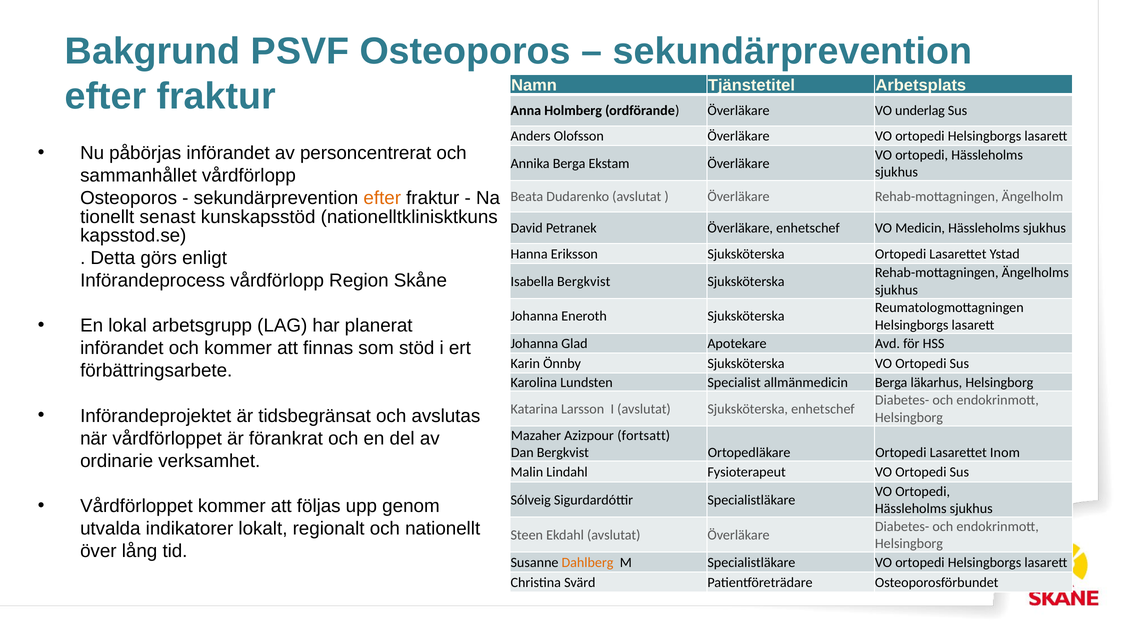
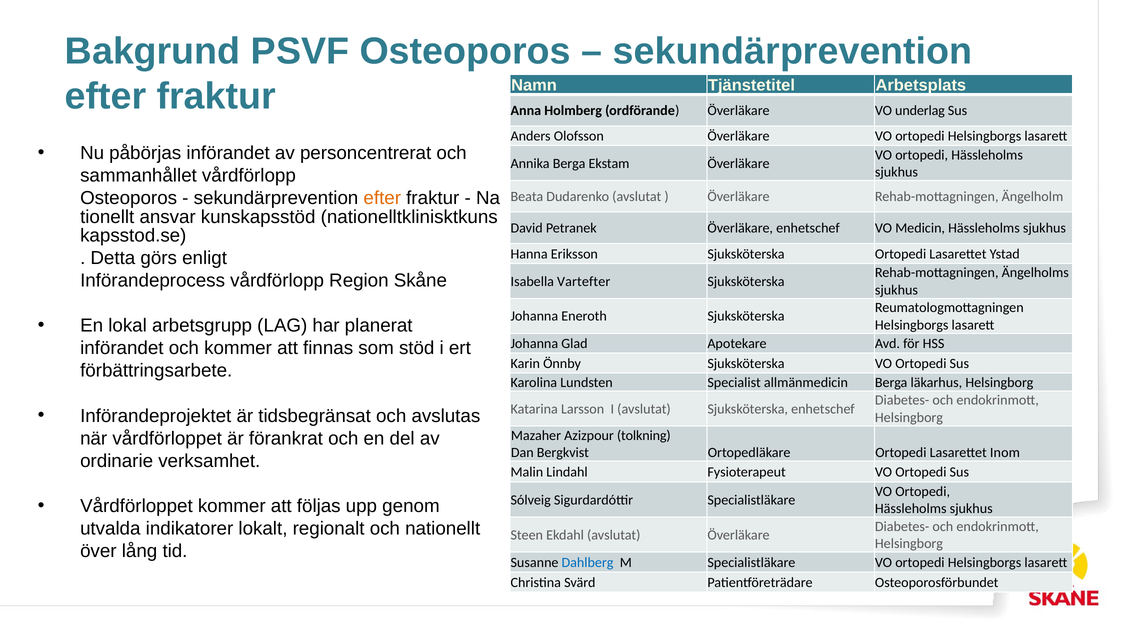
senast: senast -> ansvar
Isabella Bergkvist: Bergkvist -> Vartefter
fortsatt: fortsatt -> tolkning
Dahlberg colour: orange -> blue
